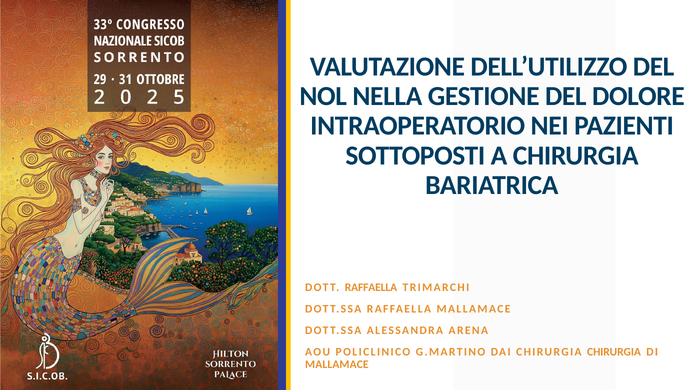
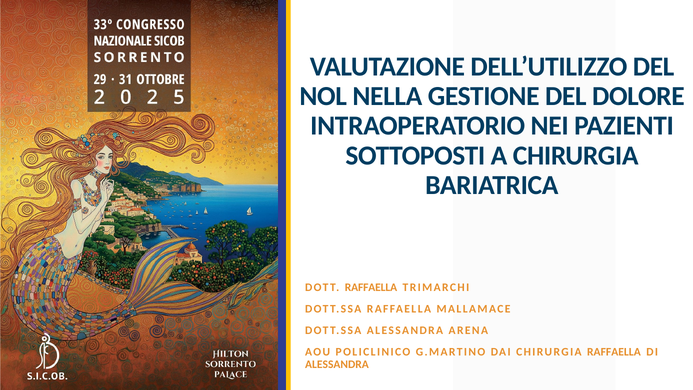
CHIRURGIA CHIRURGIA: CHIRURGIA -> RAFFAELLA
MALLAMACE at (337, 364): MALLAMACE -> ALESSANDRA
